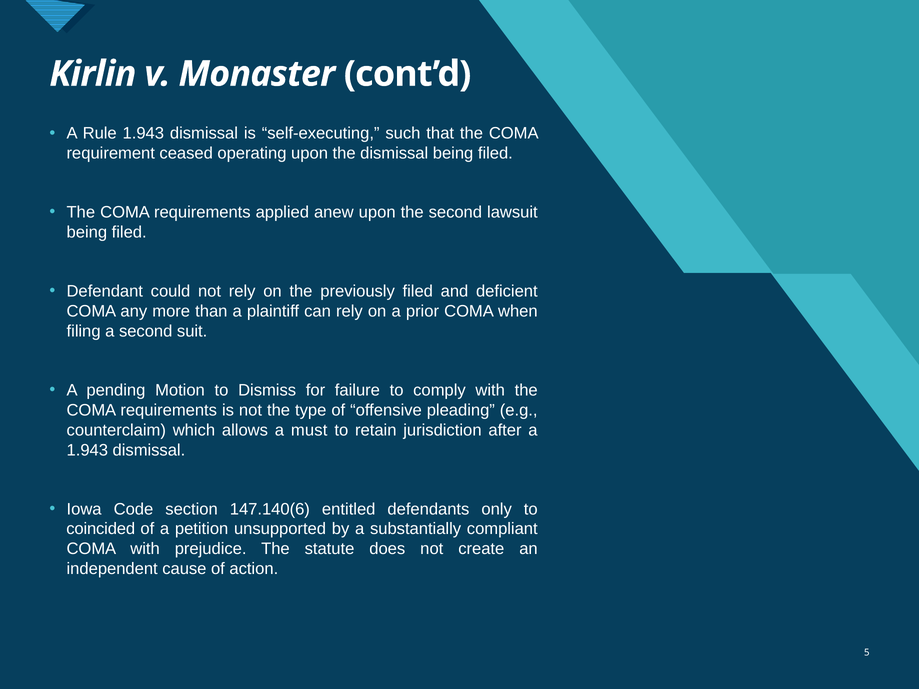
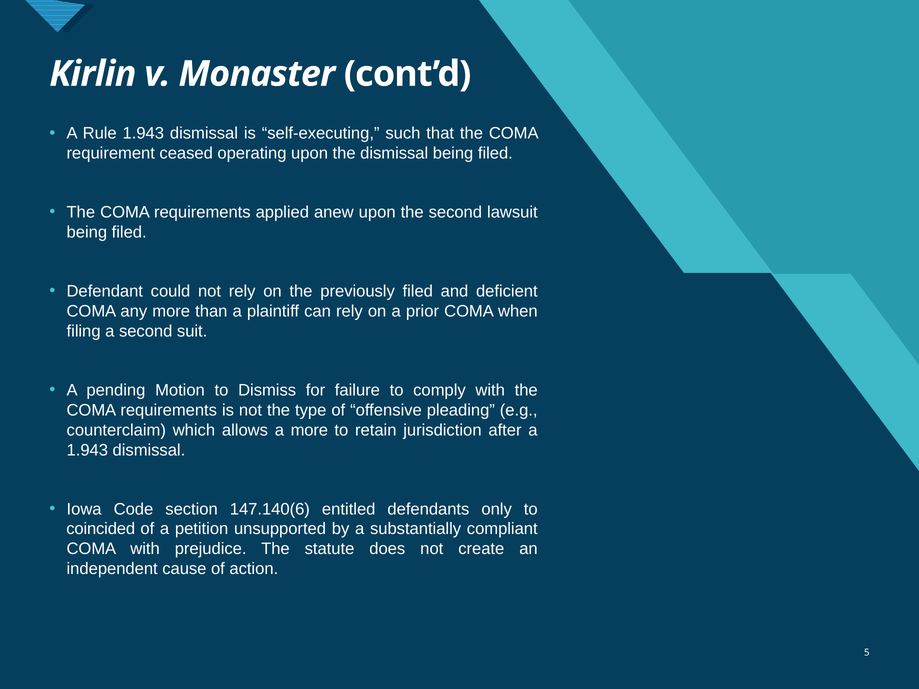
a must: must -> more
